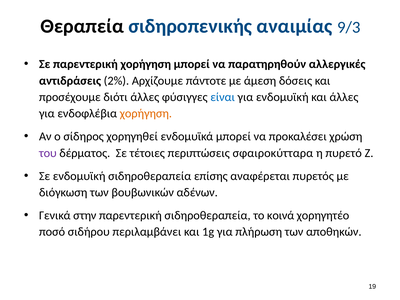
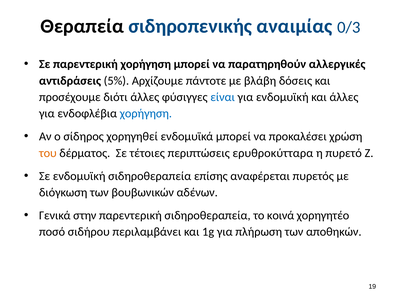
9/3: 9/3 -> 0/3
2%: 2% -> 5%
άμεση: άμεση -> βλάβη
χορήγηση at (146, 114) colour: orange -> blue
του colour: purple -> orange
σφαιροκύτταρα: σφαιροκύτταρα -> ερυθροκύτταρα
